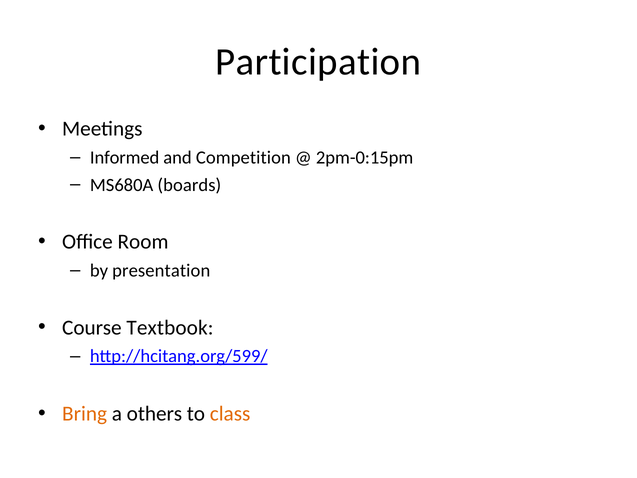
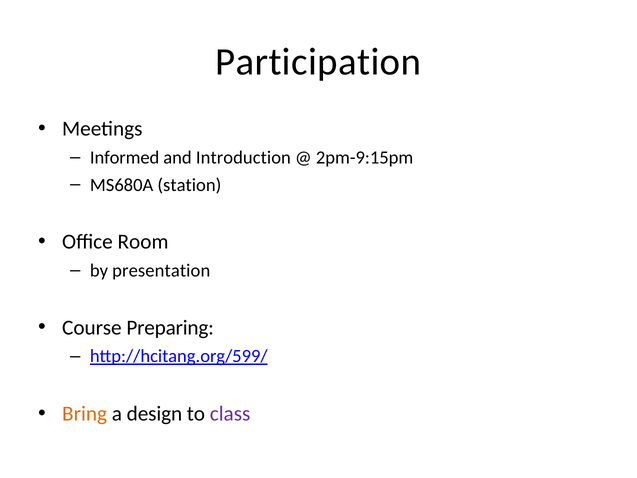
Competition: Competition -> Introduction
2pm-0:15pm: 2pm-0:15pm -> 2pm-9:15pm
boards: boards -> station
Textbook: Textbook -> Preparing
others: others -> design
class colour: orange -> purple
